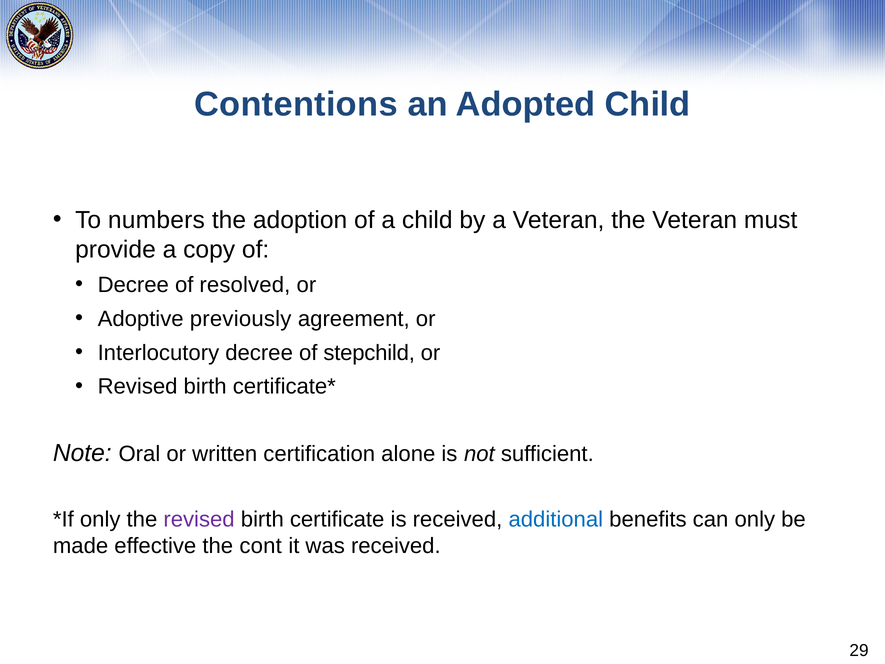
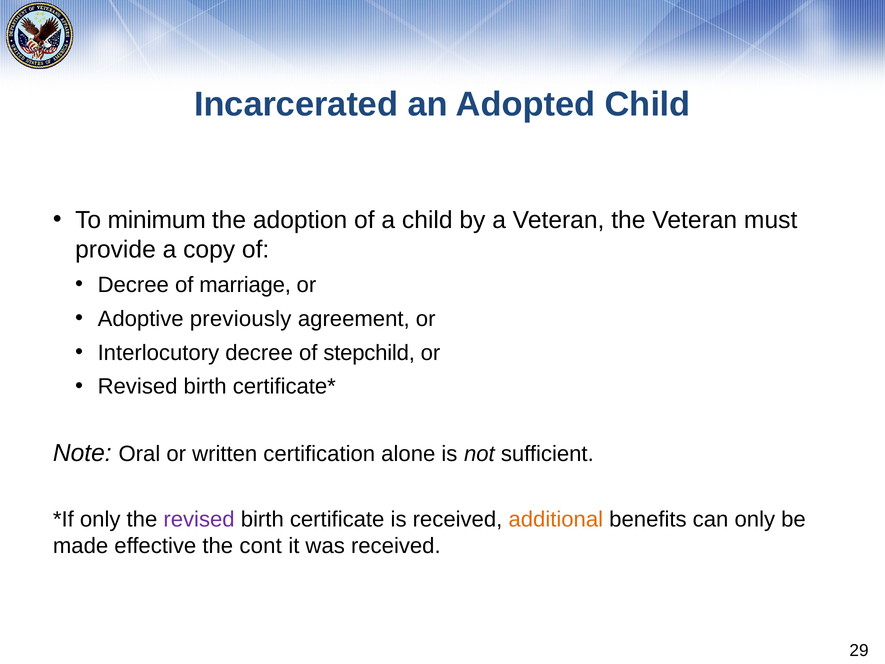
Contentions: Contentions -> Incarcerated
numbers: numbers -> minimum
resolved: resolved -> marriage
additional colour: blue -> orange
